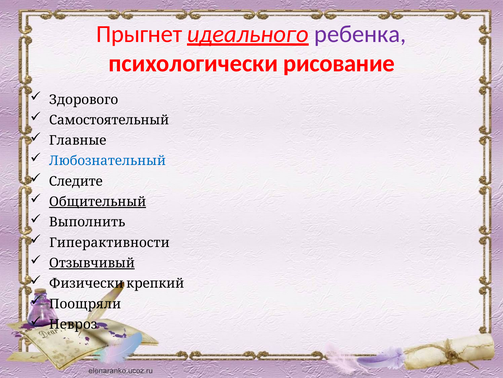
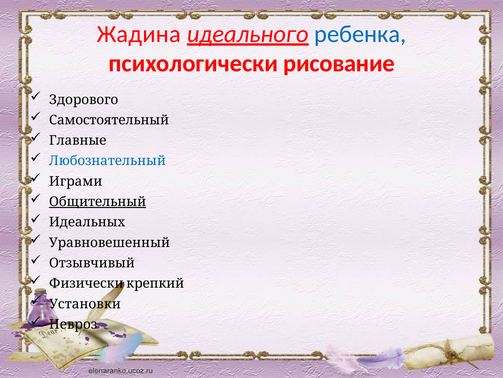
Прыгнет: Прыгнет -> Жадина
ребенка colour: purple -> blue
Следите: Следите -> Играми
Выполнить: Выполнить -> Идеальных
Гиперактивности: Гиперактивности -> Уравновешенный
Отзывчивый underline: present -> none
Поощряли: Поощряли -> Установки
